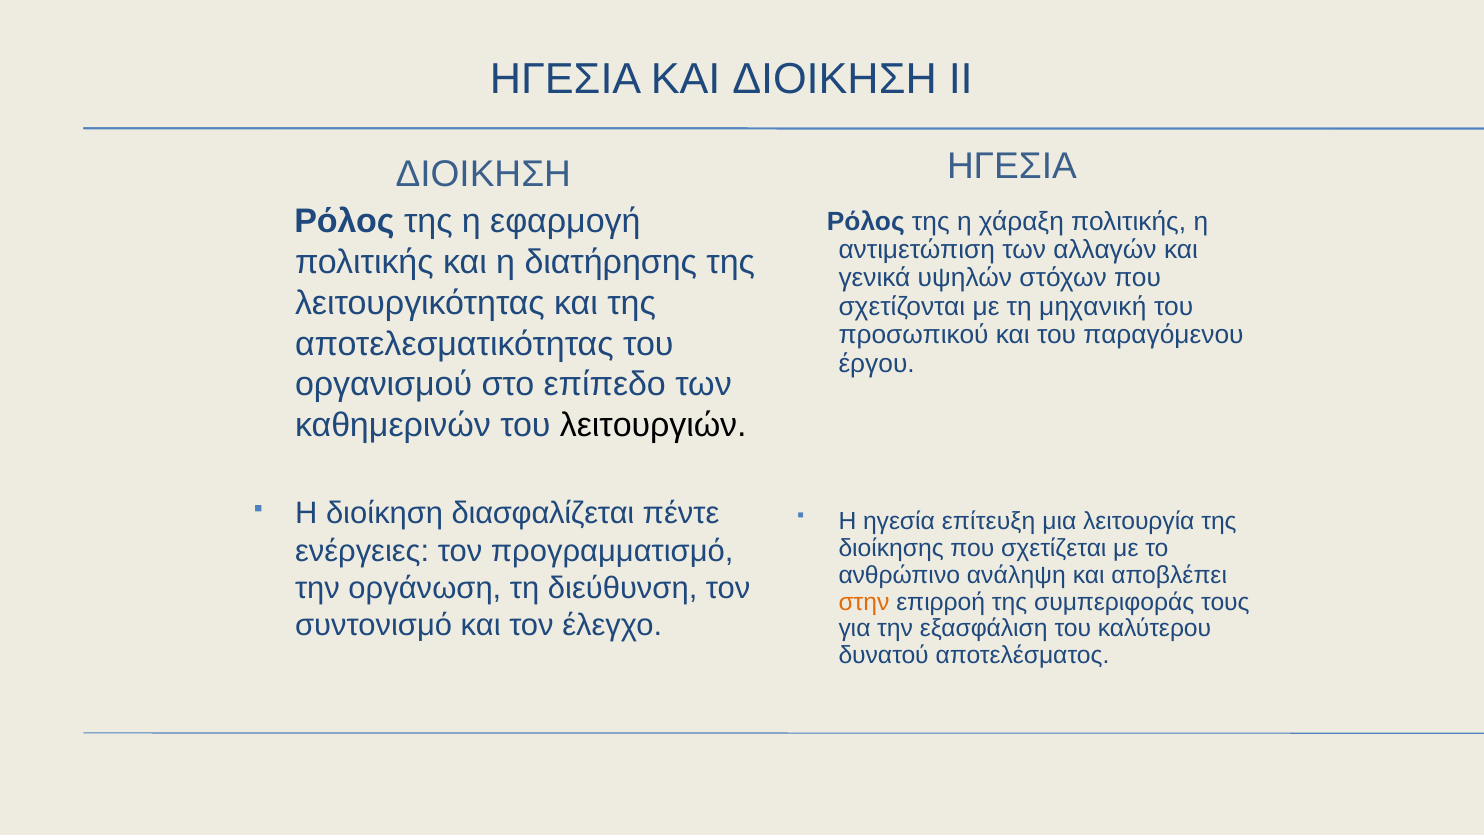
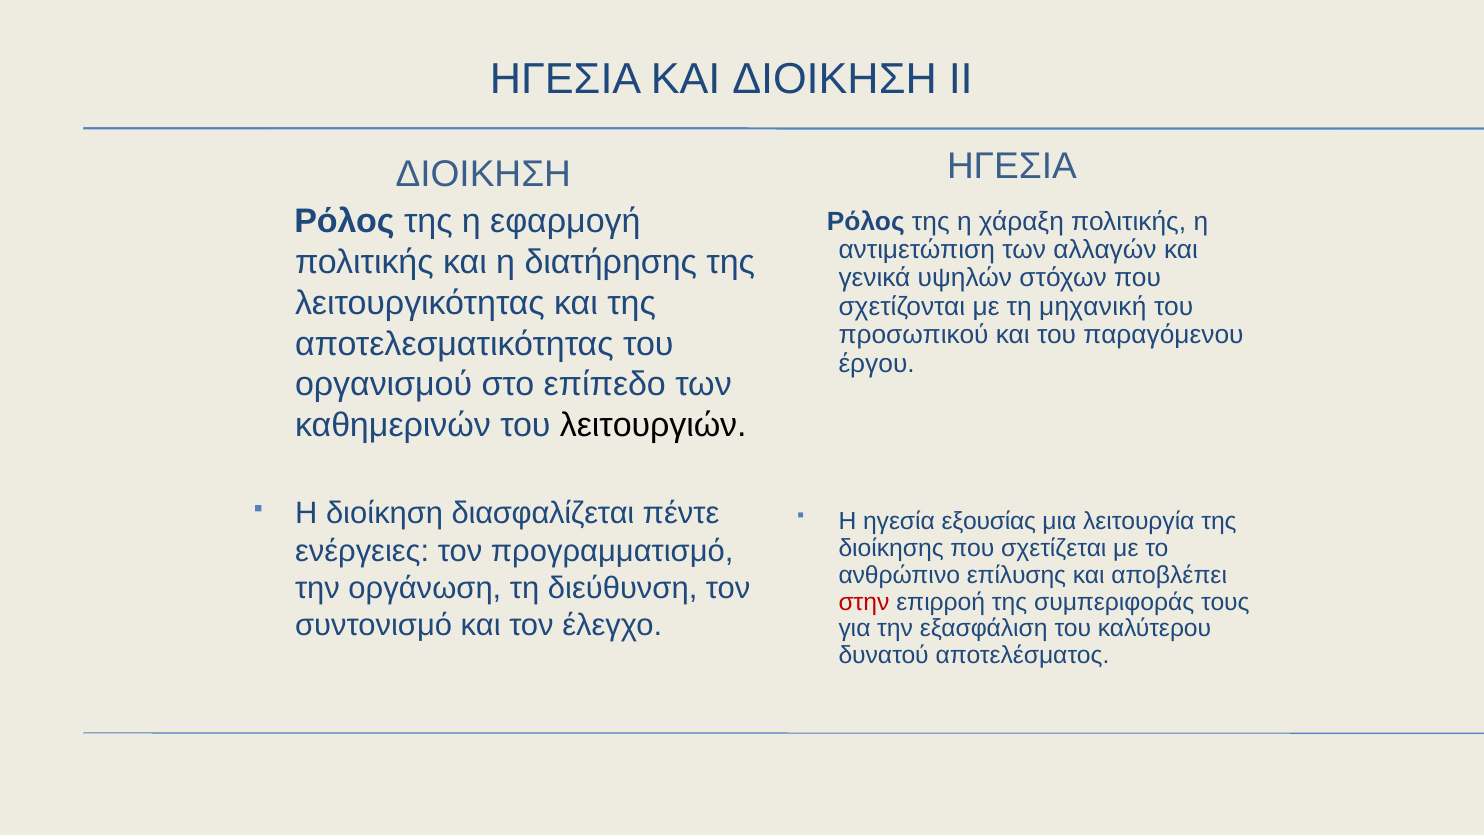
επίτευξη: επίτευξη -> εξουσίας
ανάληψη: ανάληψη -> επίλυσης
στην colour: orange -> red
